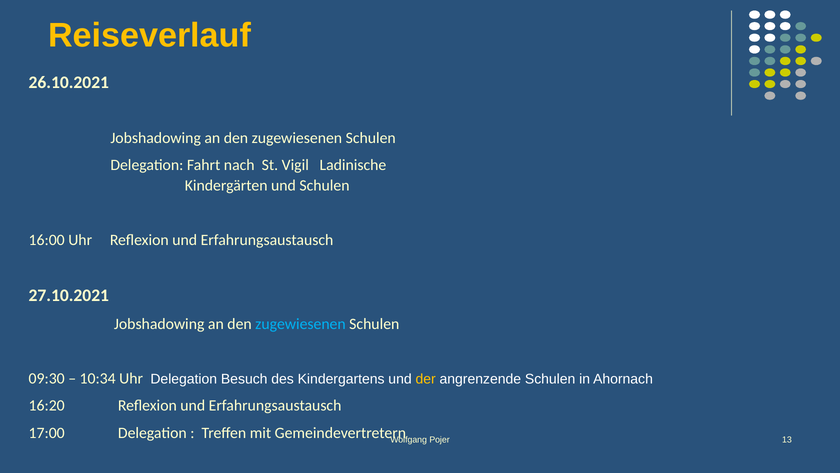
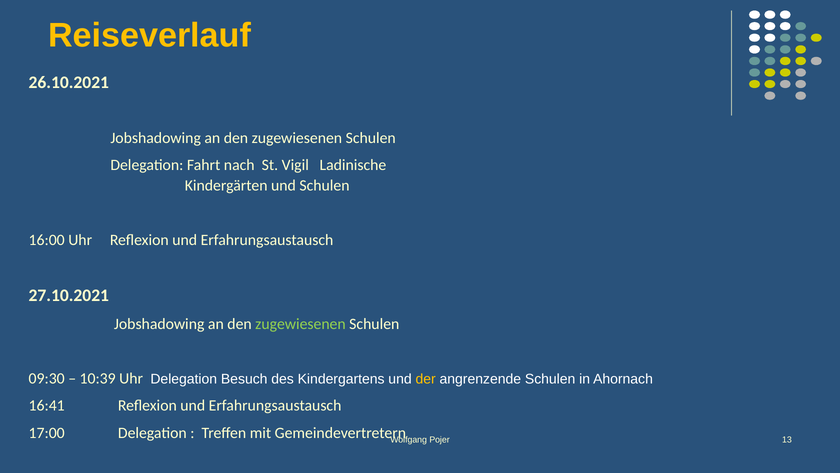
zugewiesenen at (300, 324) colour: light blue -> light green
10:34: 10:34 -> 10:39
16:20: 16:20 -> 16:41
